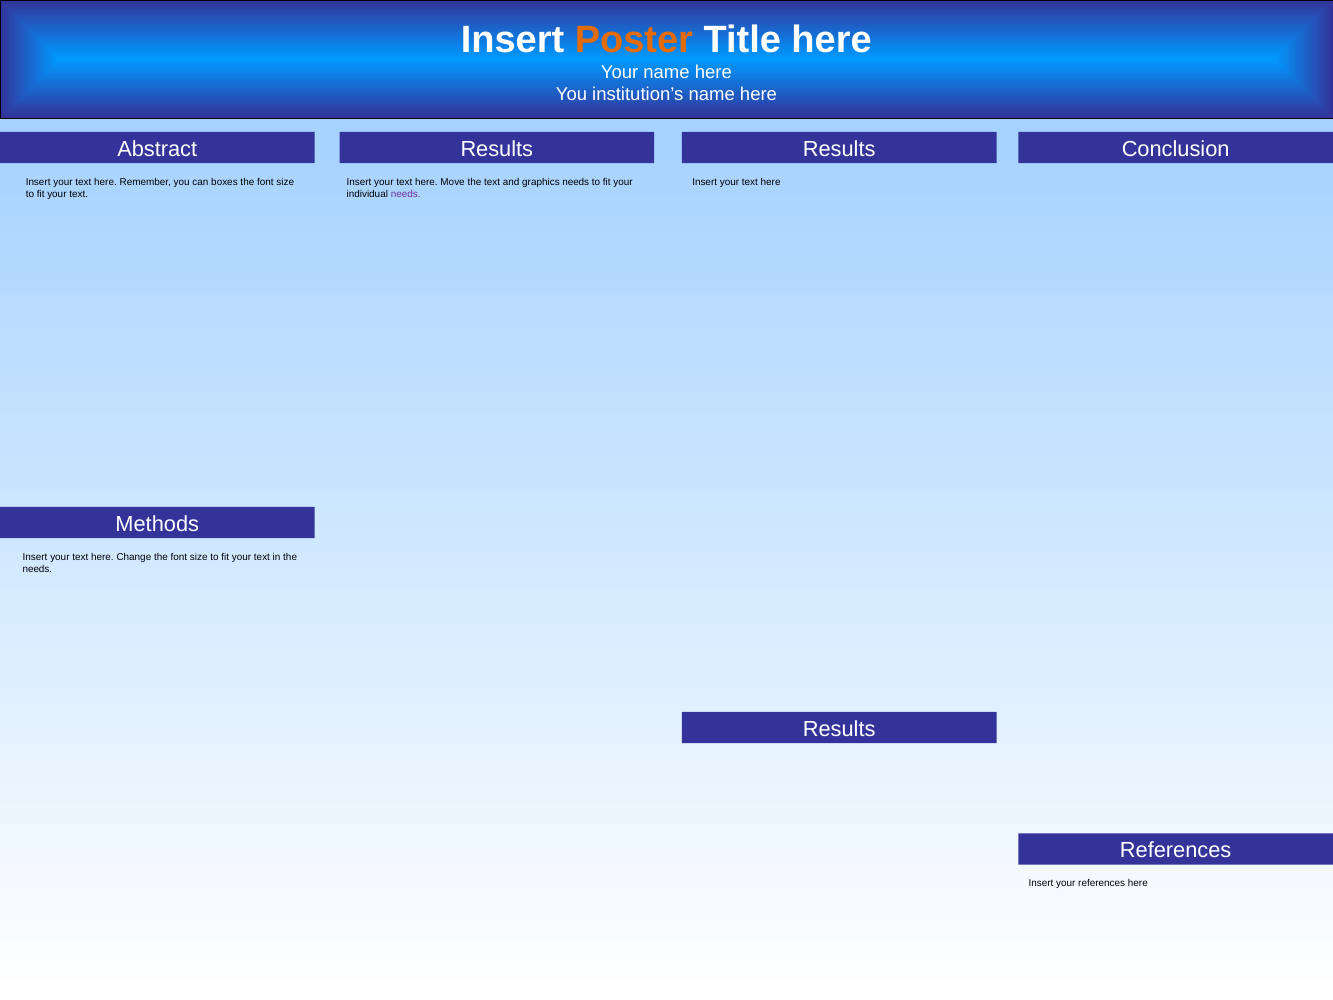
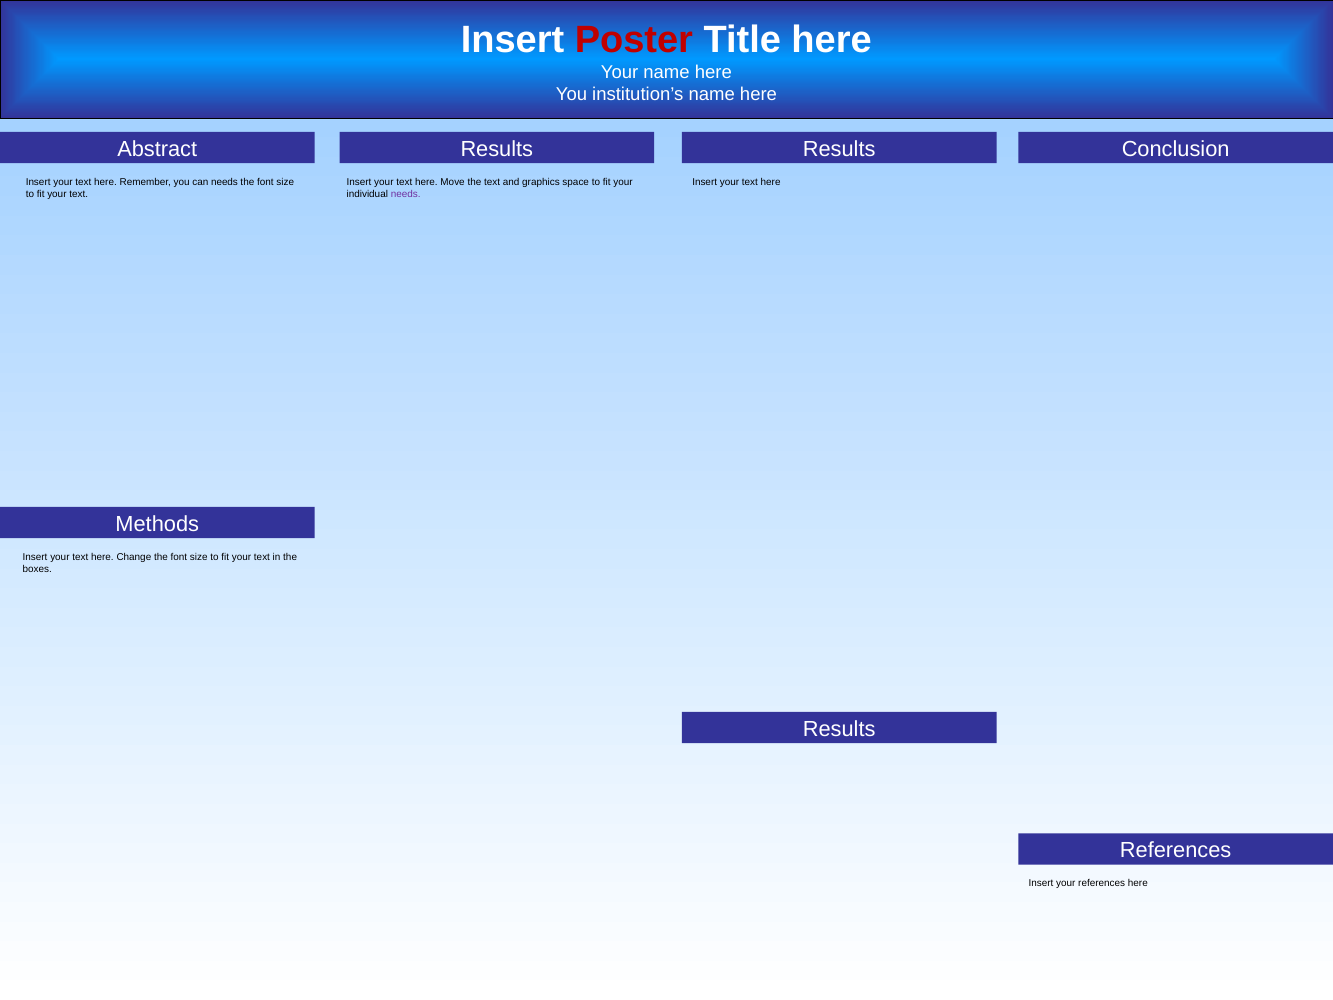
Poster colour: orange -> red
can boxes: boxes -> needs
graphics needs: needs -> space
needs at (37, 569): needs -> boxes
